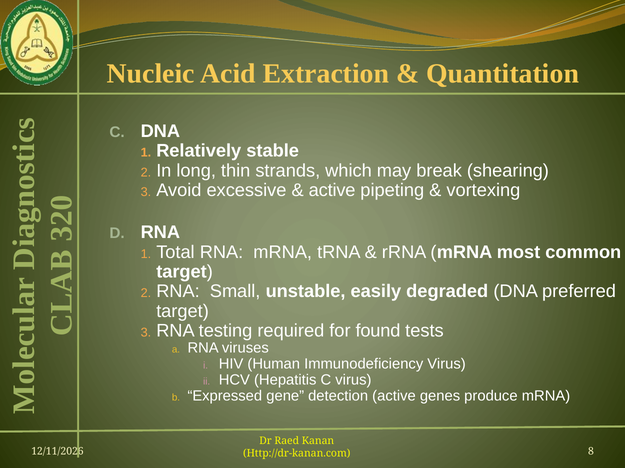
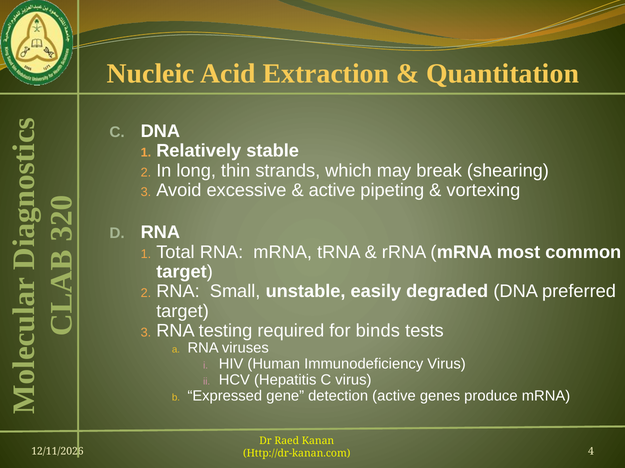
found: found -> binds
8: 8 -> 4
